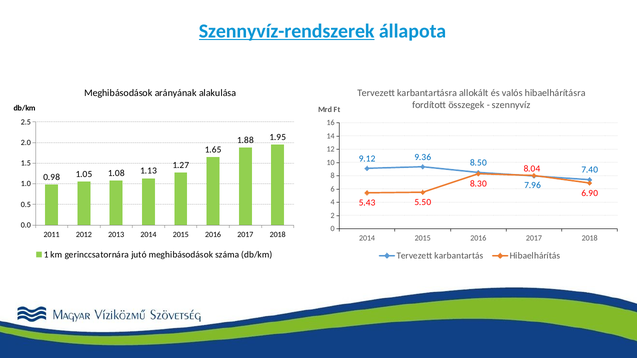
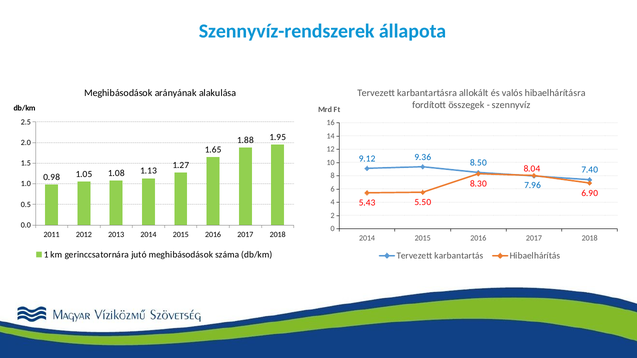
Szennyvíz-rendszerek underline: present -> none
